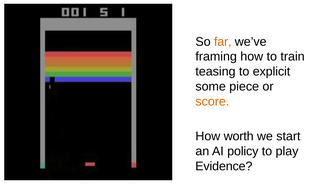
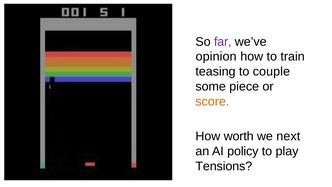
far colour: orange -> purple
framing: framing -> opinion
explicit: explicit -> couple
start: start -> next
Evidence: Evidence -> Tensions
